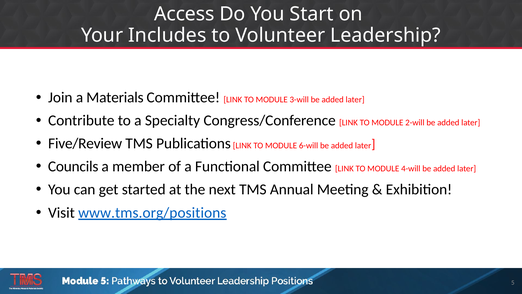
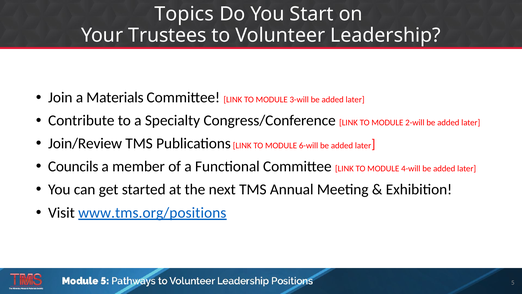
Access: Access -> Topics
Includes: Includes -> Trustees
Five/Review: Five/Review -> Join/Review
